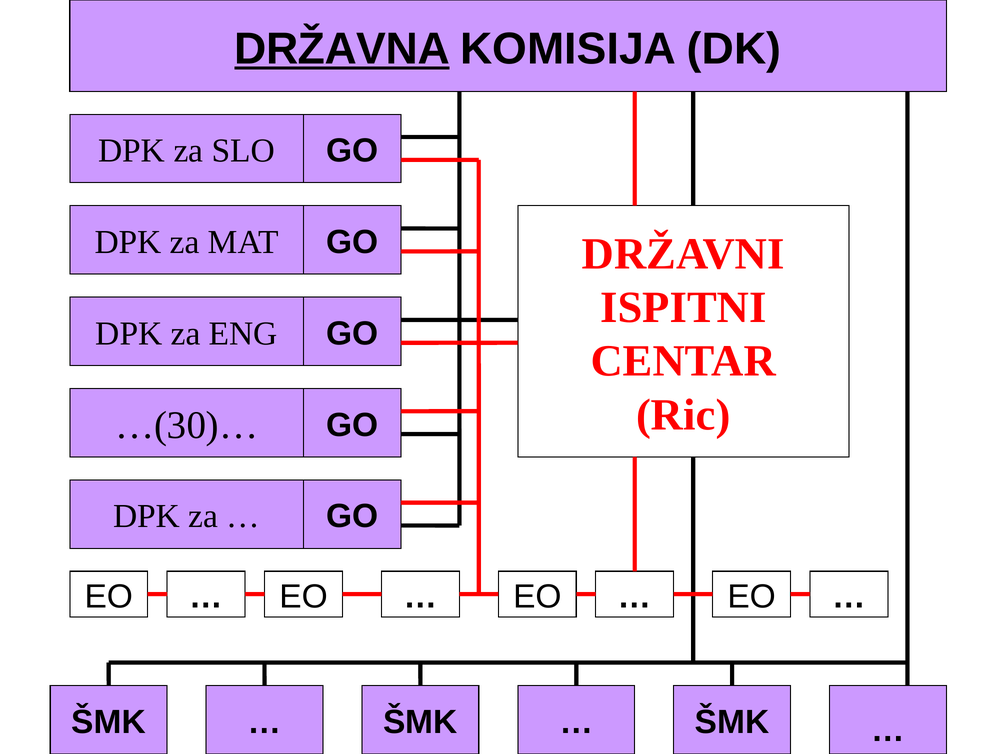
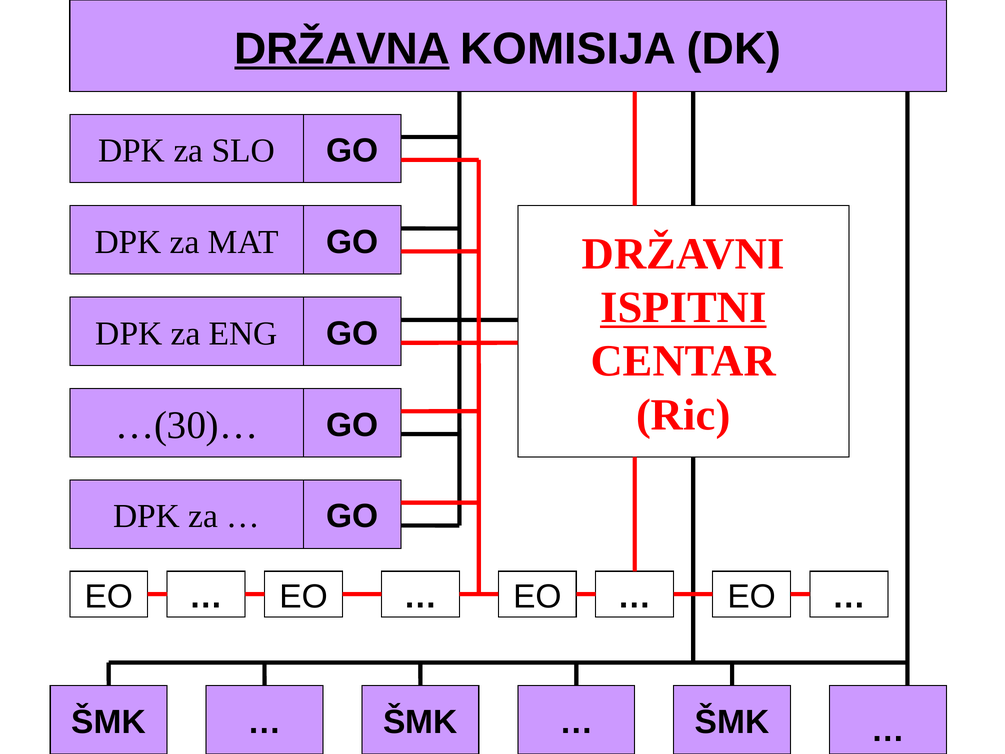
ISPITNI underline: none -> present
